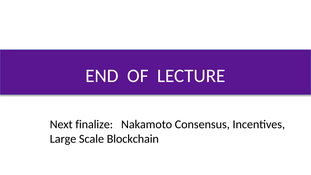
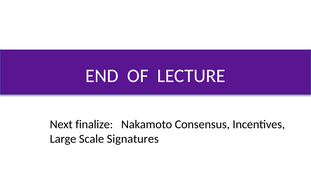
Blockchain: Blockchain -> Signatures
